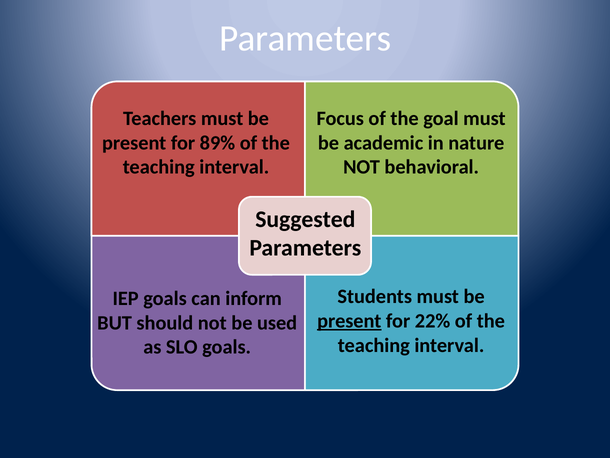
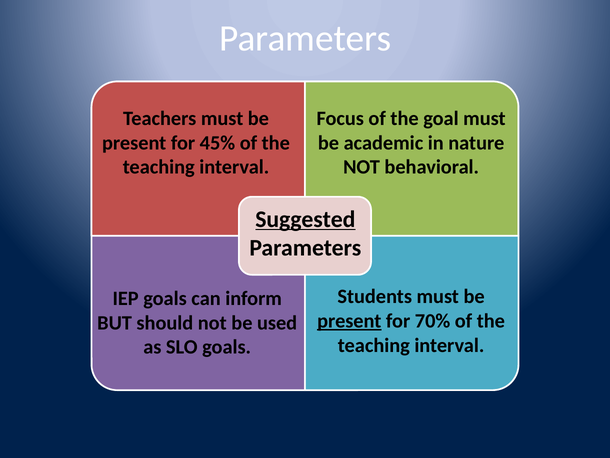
89%: 89% -> 45%
Suggested underline: none -> present
22%: 22% -> 70%
